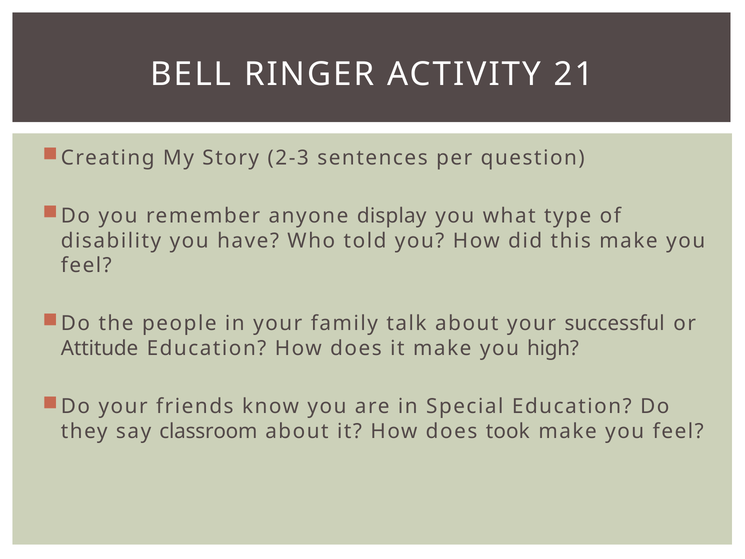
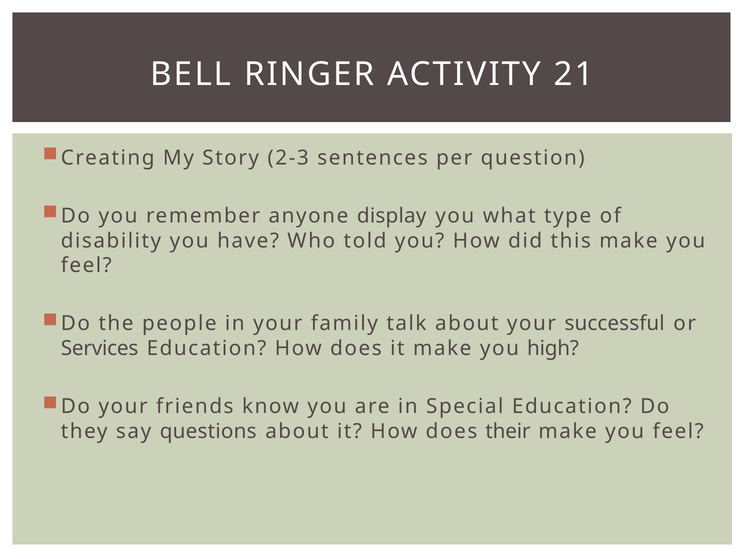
Attitude: Attitude -> Services
classroom: classroom -> questions
took: took -> their
